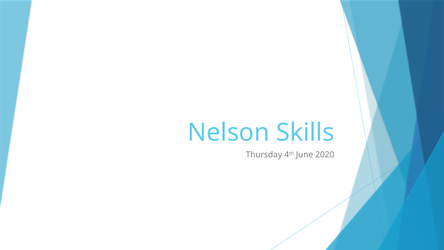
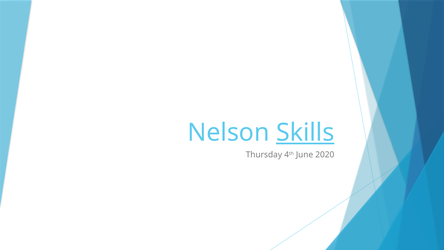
Skills underline: none -> present
